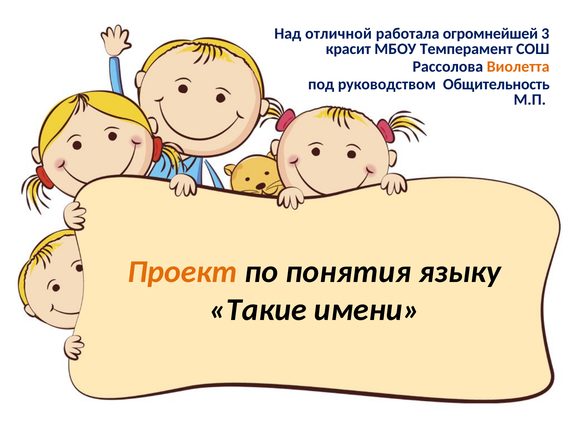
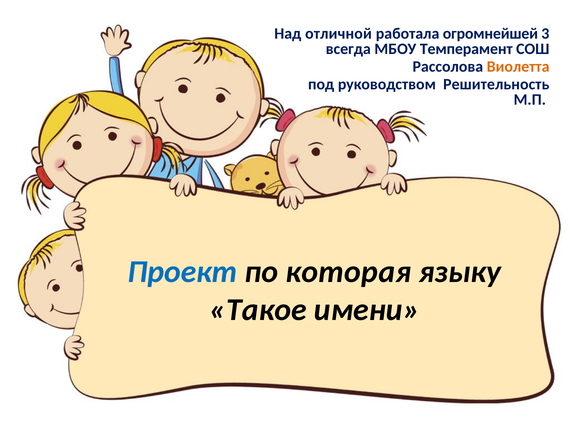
красит: красит -> всегда
Общительность: Общительность -> Решительность
Проект colour: orange -> blue
понятия: понятия -> которая
Такие: Такие -> Такое
